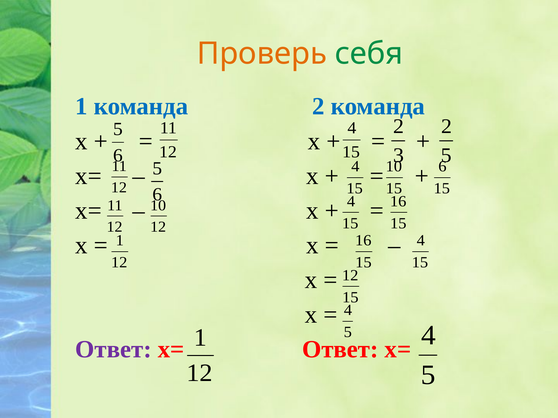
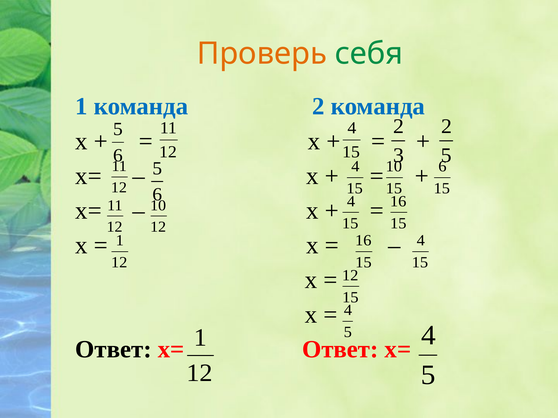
Ответ at (113, 350) colour: purple -> black
